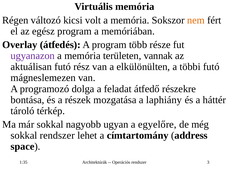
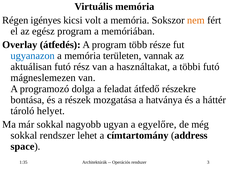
változó: változó -> igényes
ugyanazon colour: purple -> blue
elkülönülten: elkülönülten -> használtakat
laphiány: laphiány -> hatványa
térkép: térkép -> helyet
